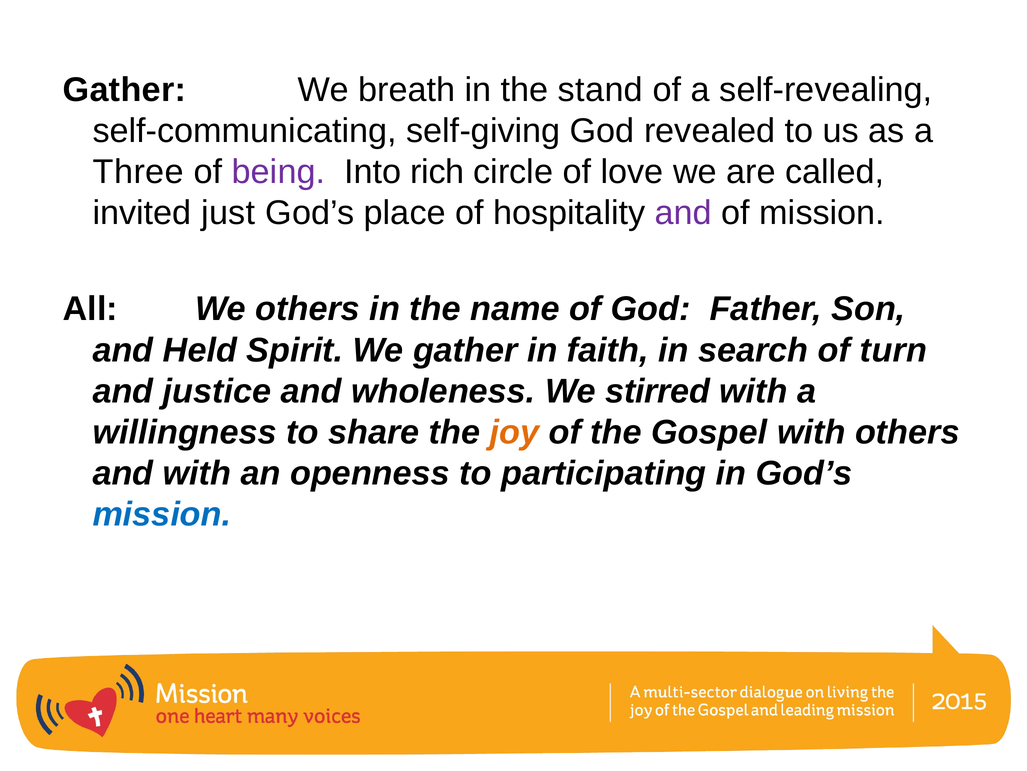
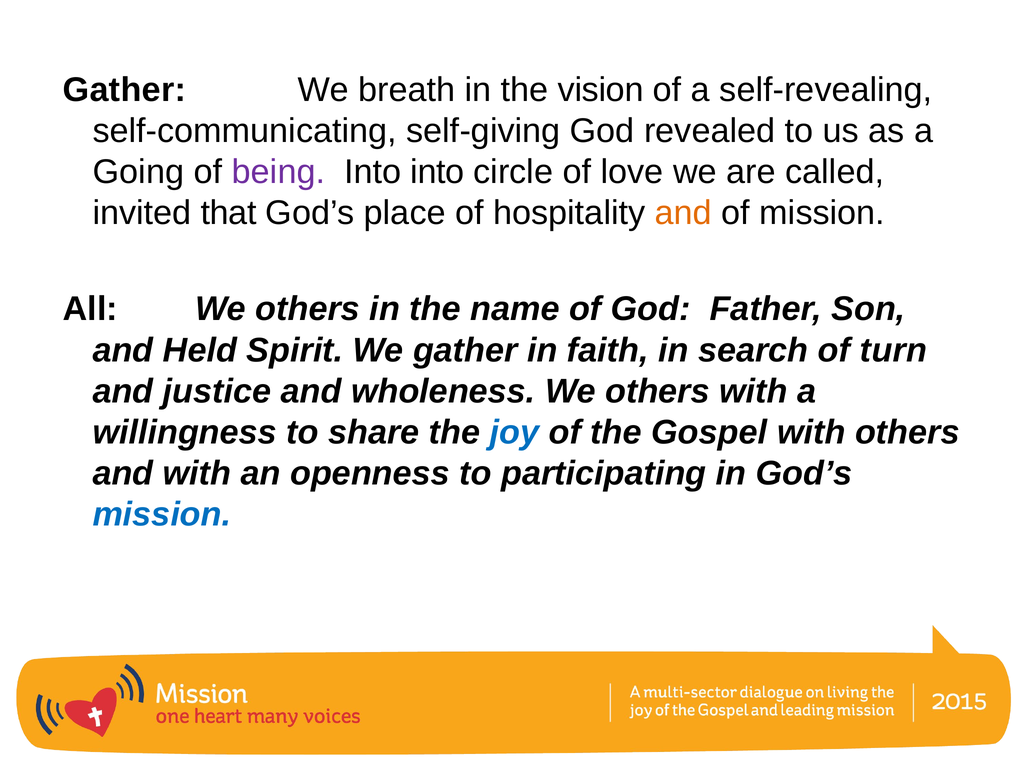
stand: stand -> vision
Three: Three -> Going
Into rich: rich -> into
just: just -> that
and at (683, 213) colour: purple -> orange
wholeness We stirred: stirred -> others
joy colour: orange -> blue
